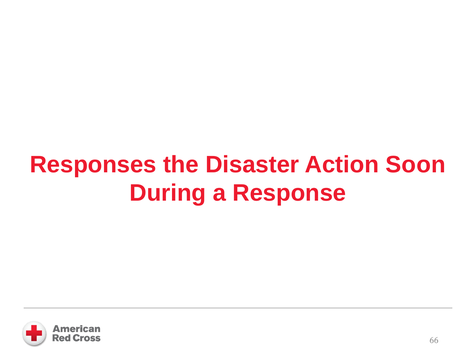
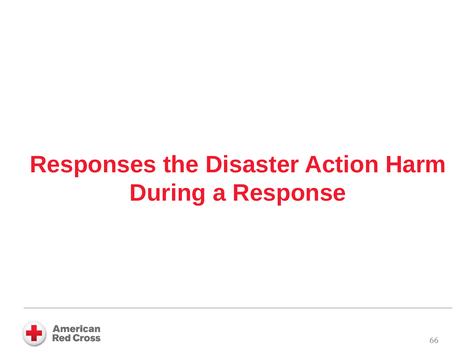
Soon: Soon -> Harm
